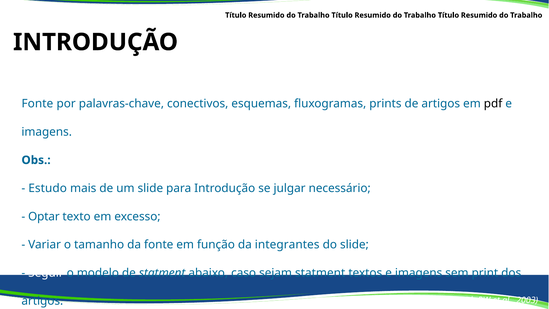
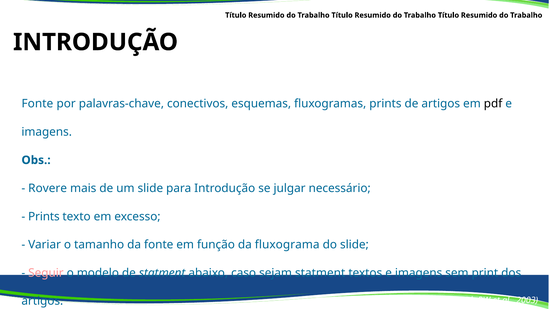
Estudo at (48, 188): Estudo -> Rovere
Optar at (44, 216): Optar -> Prints
integrantes: integrantes -> fluxograma
Seguir colour: white -> pink
